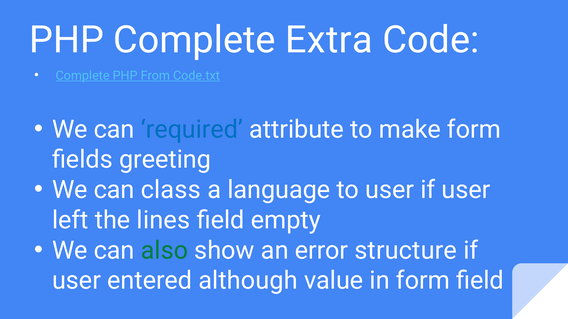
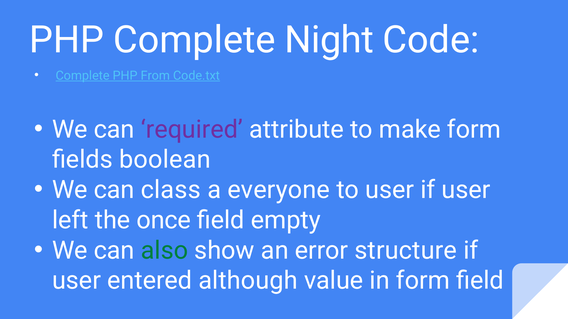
Extra: Extra -> Night
required colour: blue -> purple
greeting: greeting -> boolean
language: language -> everyone
lines: lines -> once
